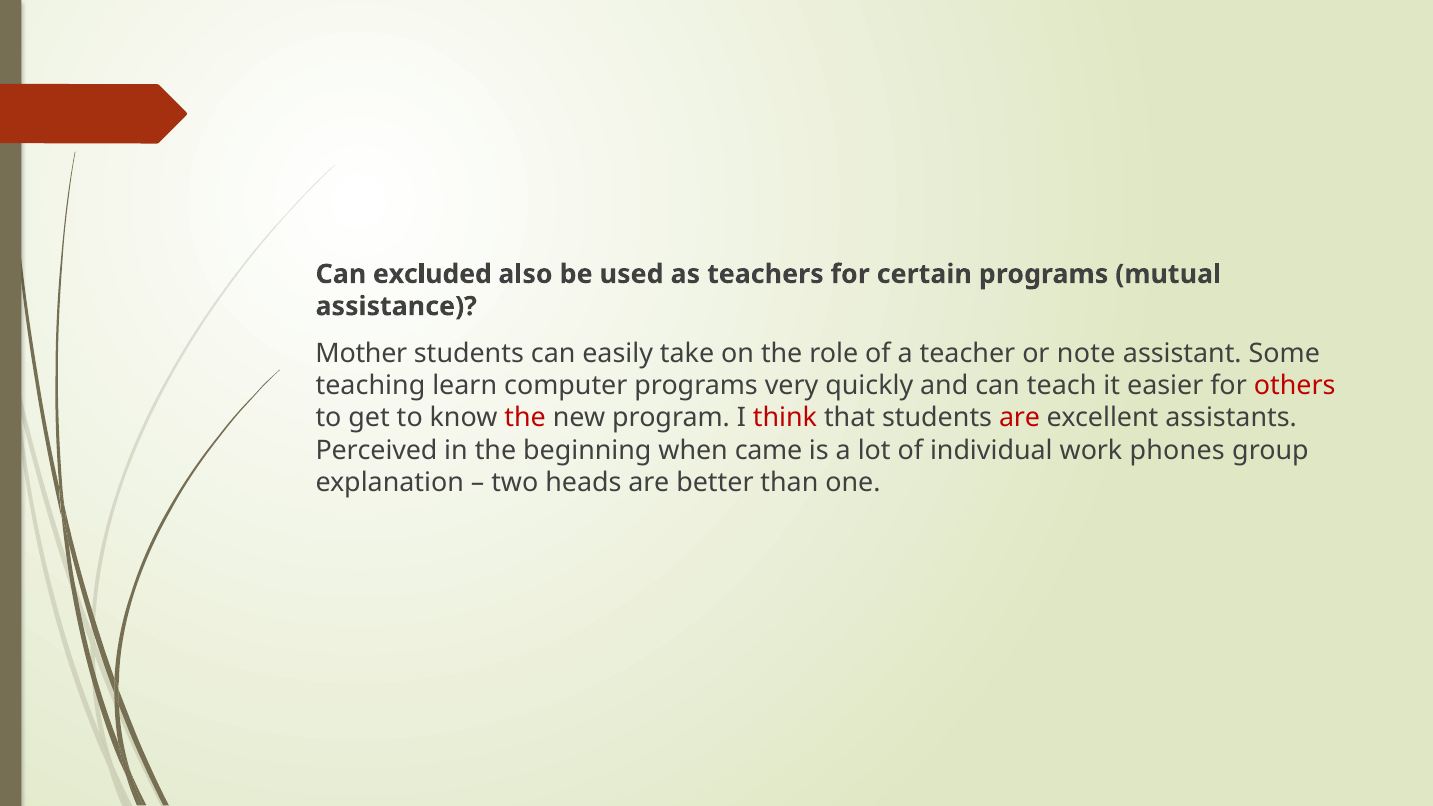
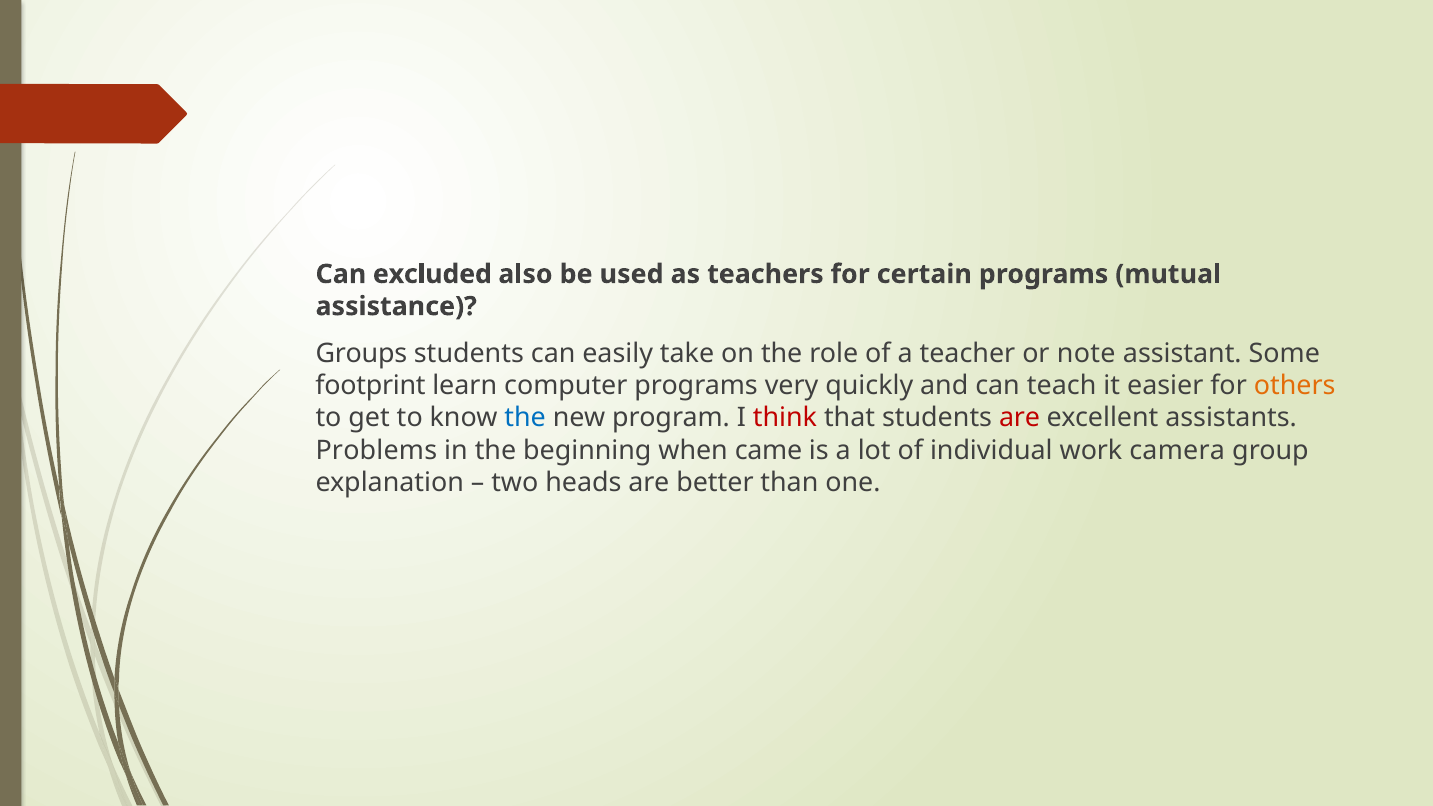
Mother: Mother -> Groups
teaching: teaching -> footprint
others colour: red -> orange
the at (525, 418) colour: red -> blue
Perceived: Perceived -> Problems
phones: phones -> camera
